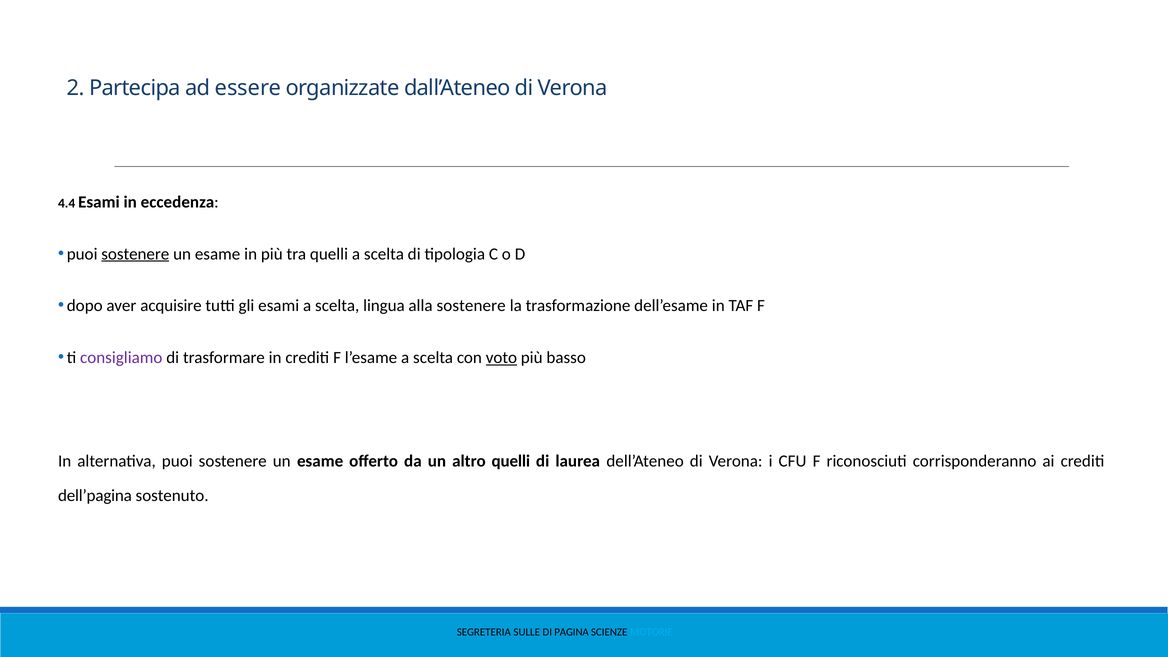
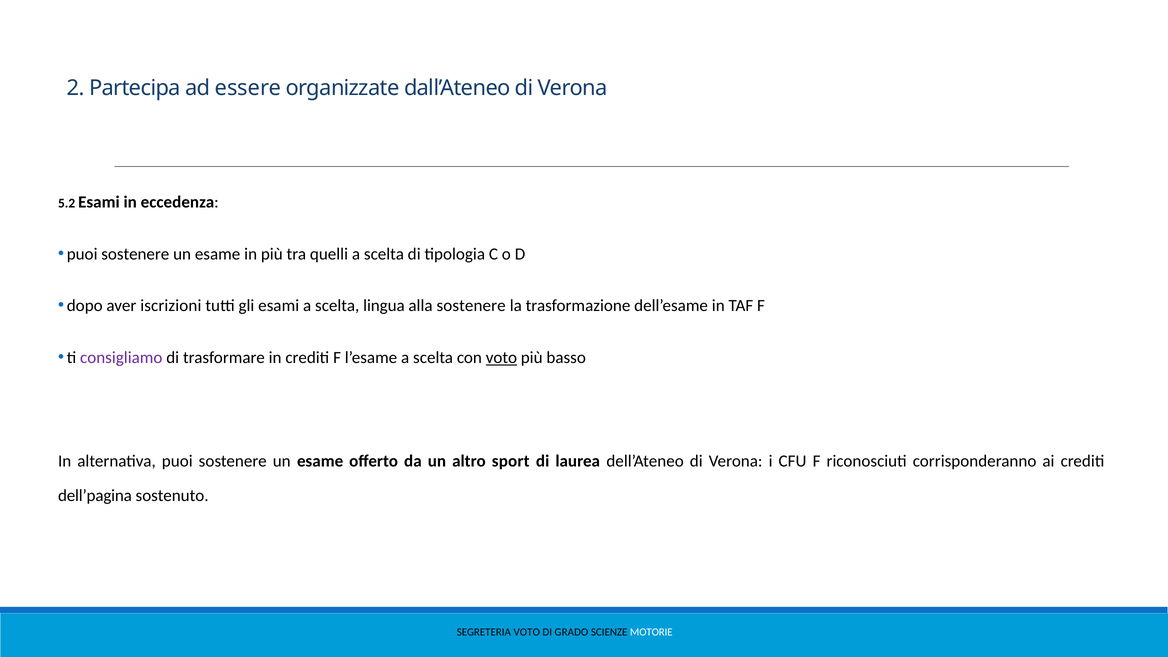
4.4: 4.4 -> 5.2
sostenere at (135, 254) underline: present -> none
acquisire: acquisire -> iscrizioni
altro quelli: quelli -> sport
SEGRETERIA SULLE: SULLE -> VOTO
PAGINA: PAGINA -> GRADO
MOTORIE colour: light blue -> white
